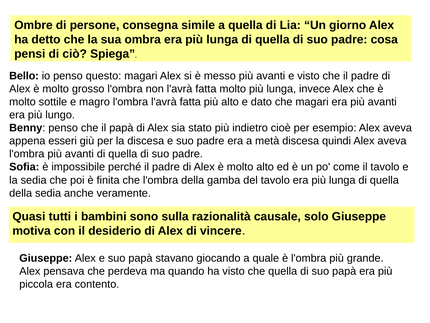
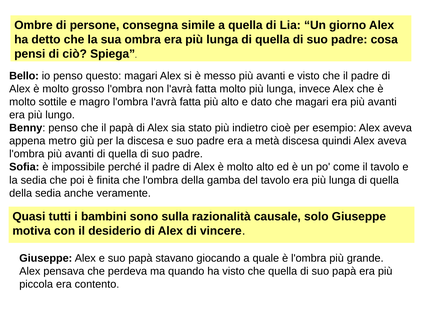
esseri: esseri -> metro
